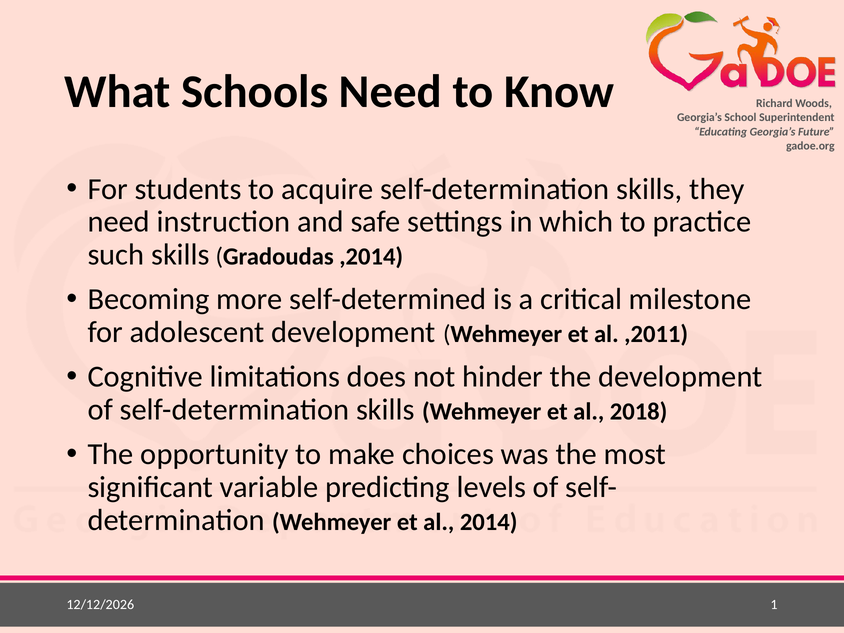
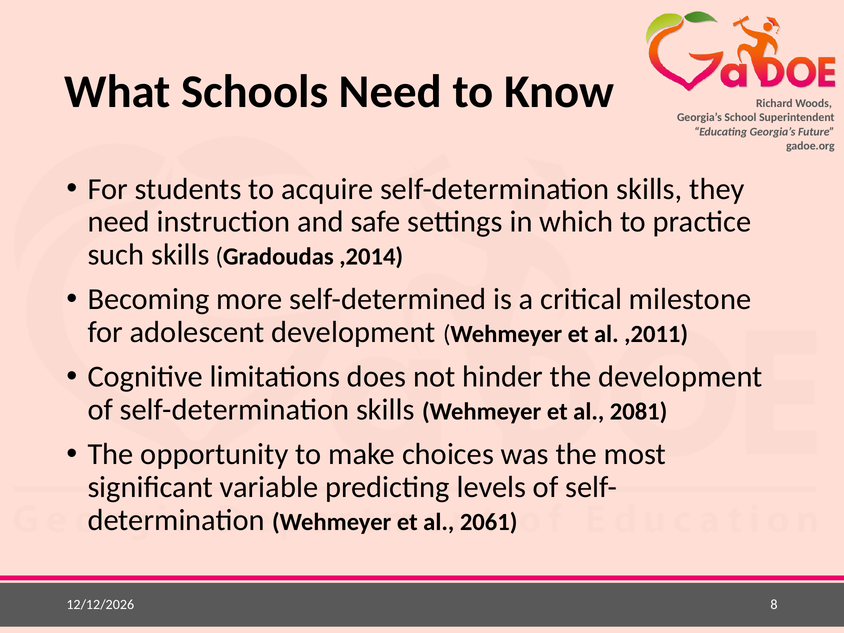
2018: 2018 -> 2081
2014: 2014 -> 2061
1: 1 -> 8
